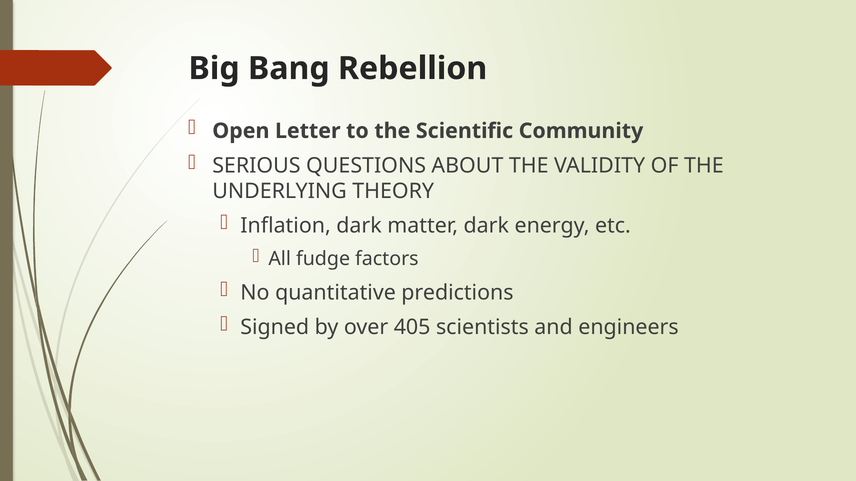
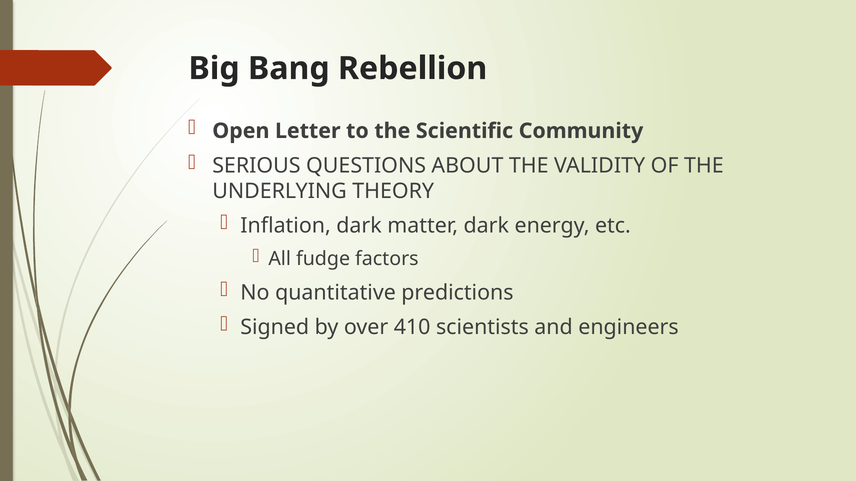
405: 405 -> 410
